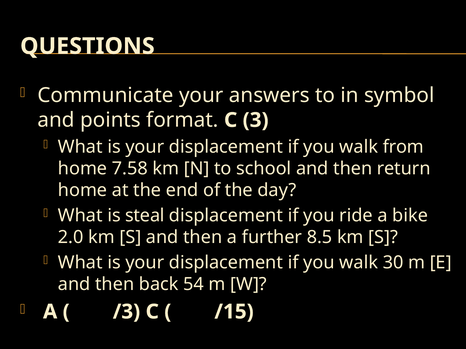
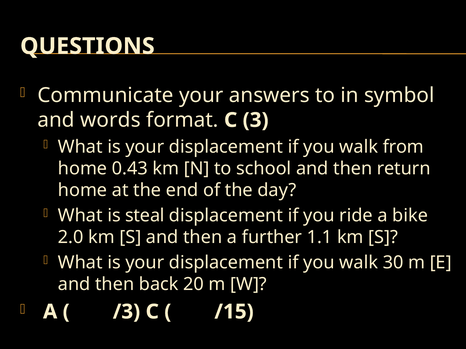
points: points -> words
7.58: 7.58 -> 0.43
8.5: 8.5 -> 1.1
54: 54 -> 20
